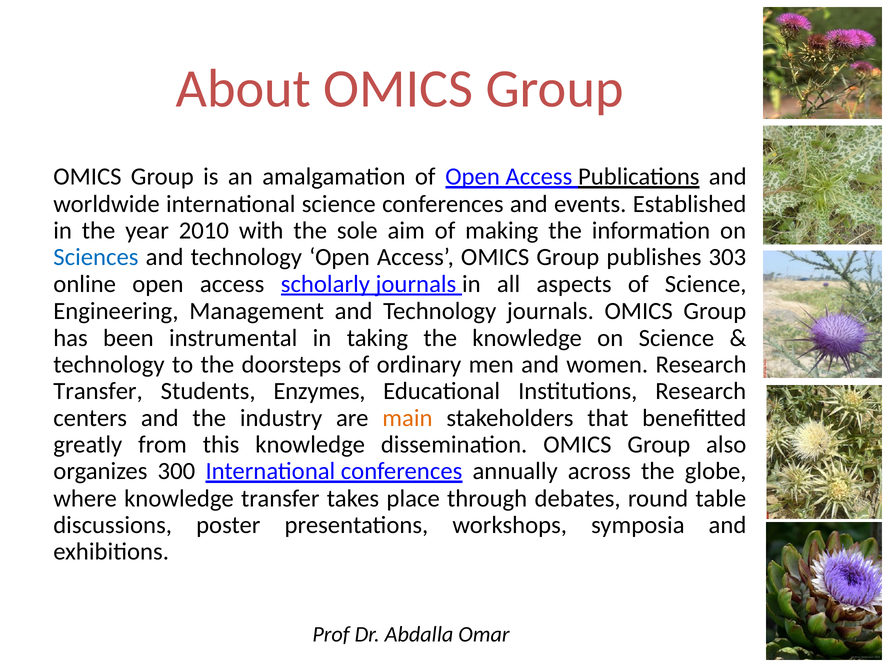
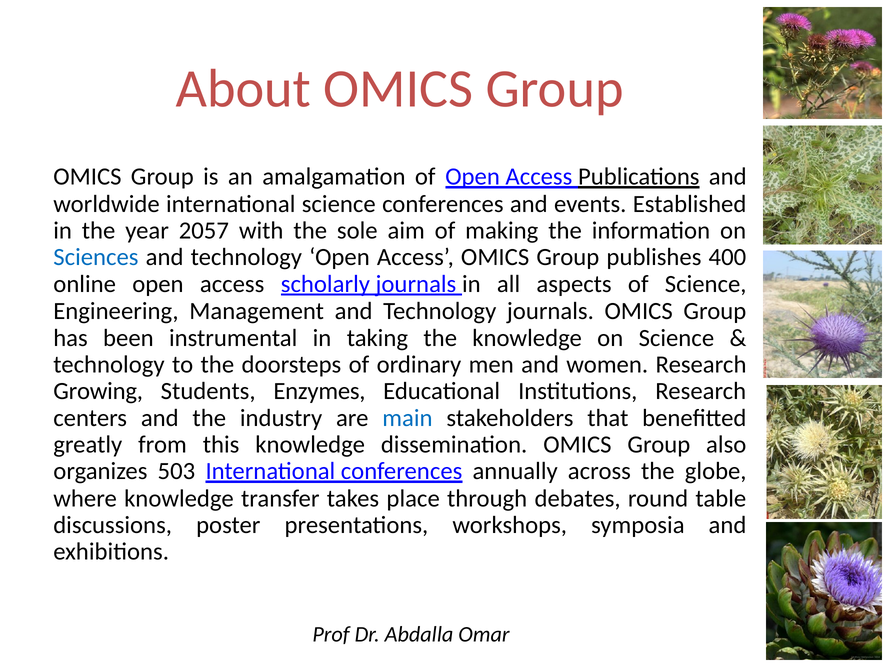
2010: 2010 -> 2057
303: 303 -> 400
Transfer at (98, 391): Transfer -> Growing
main colour: orange -> blue
300: 300 -> 503
